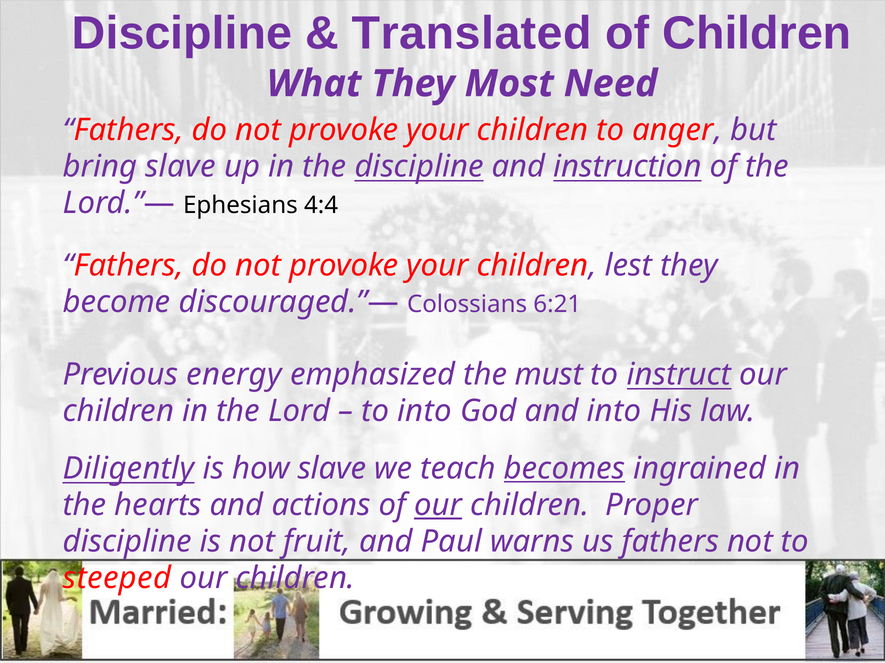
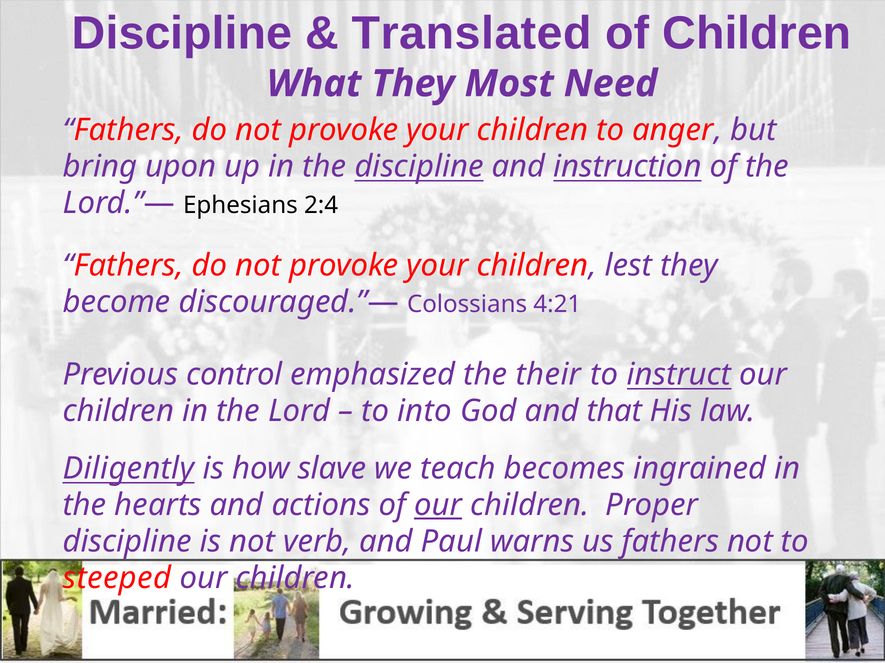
bring slave: slave -> upon
4:4: 4:4 -> 2:4
6:21: 6:21 -> 4:21
energy: energy -> control
must: must -> their
and into: into -> that
becomes underline: present -> none
fruit: fruit -> verb
